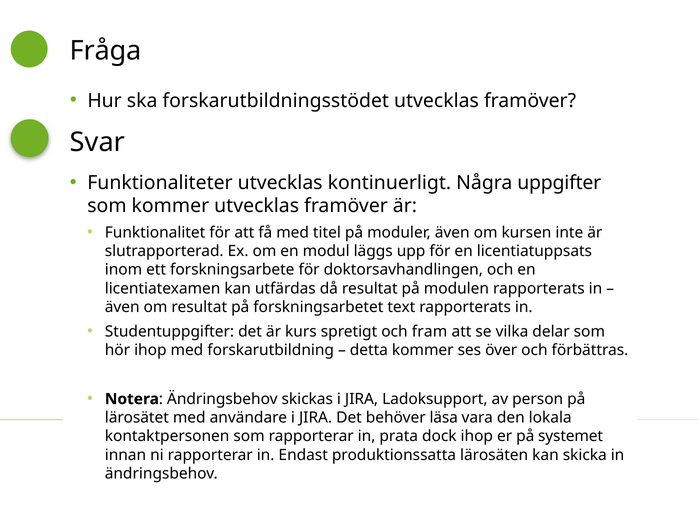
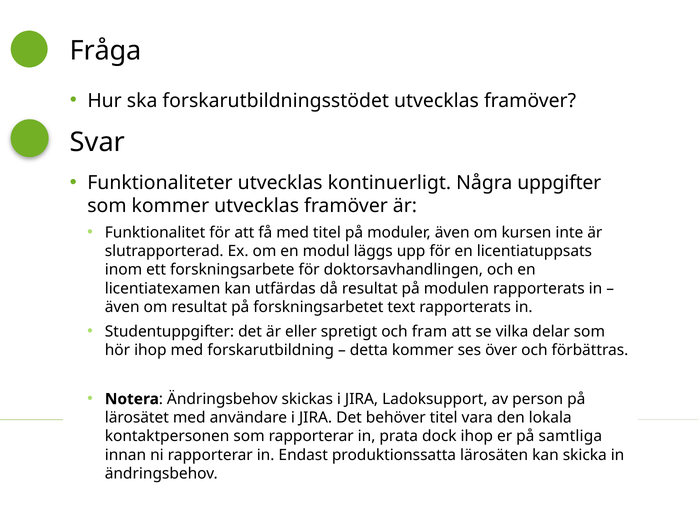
kurs: kurs -> eller
behöver läsa: läsa -> titel
systemet: systemet -> samtliga
